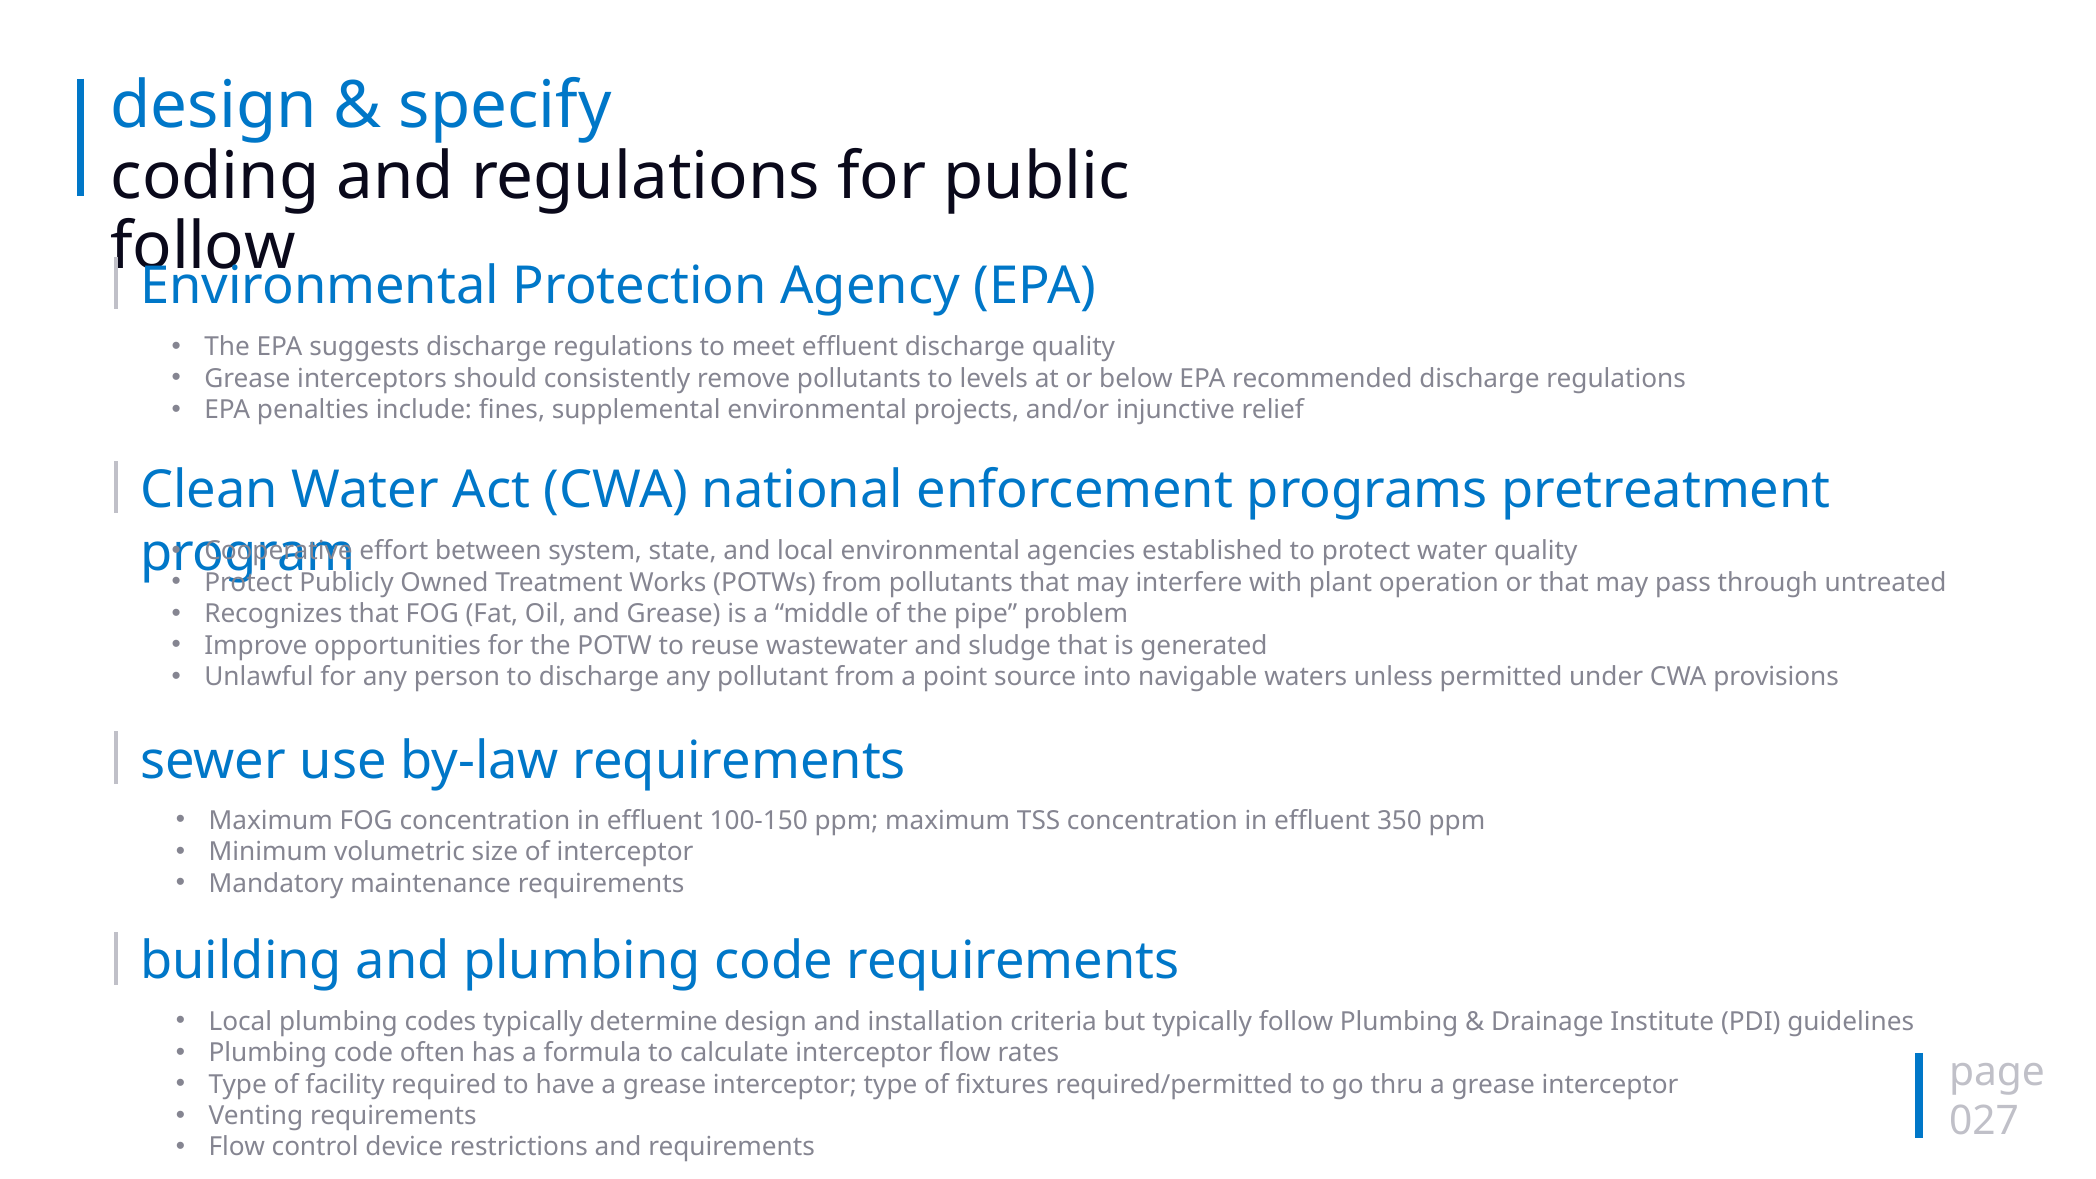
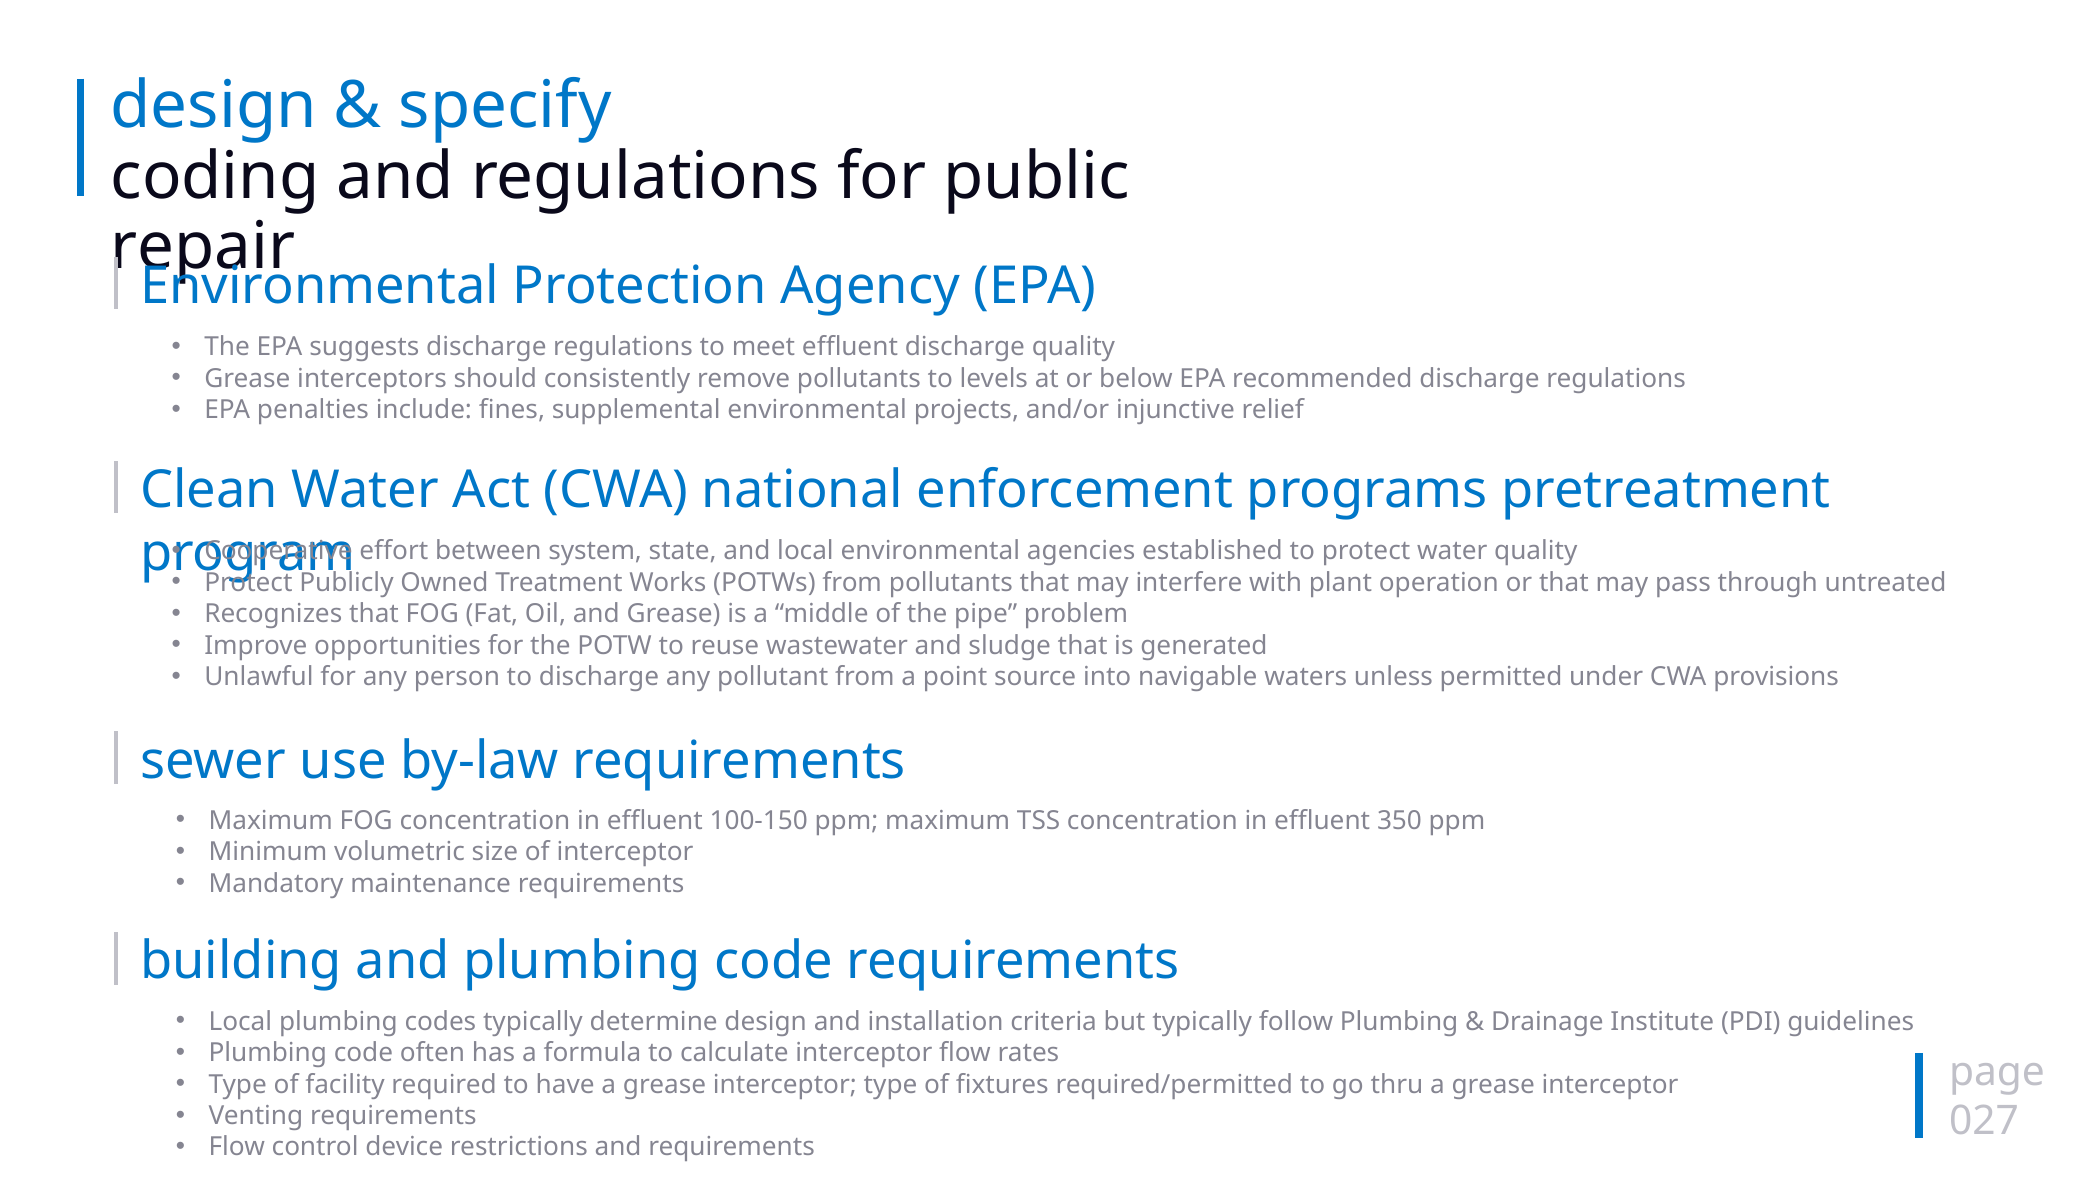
follow at (203, 247): follow -> repair
